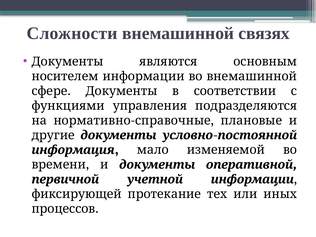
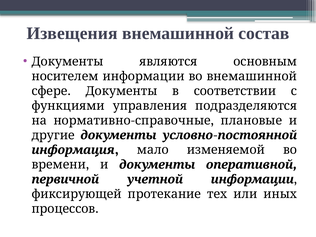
Сложности: Сложности -> Извещения
связях: связях -> состав
